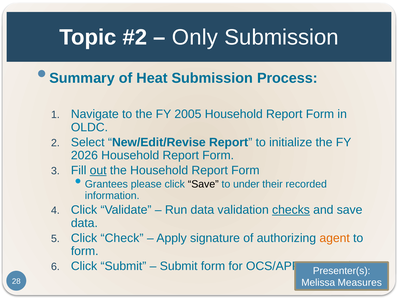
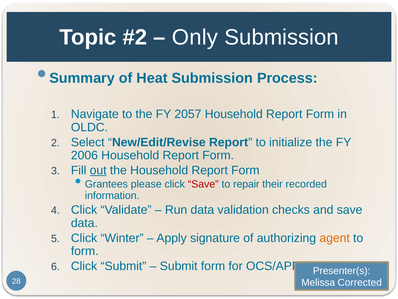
2005: 2005 -> 2057
2026: 2026 -> 2006
Save at (203, 184) colour: black -> red
under: under -> repair
checks underline: present -> none
Check: Check -> Winter
Measures: Measures -> Corrected
